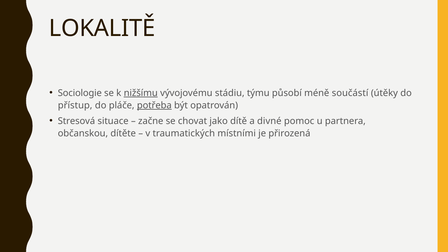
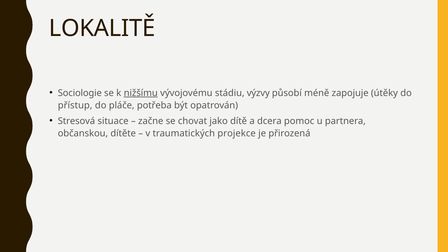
týmu: týmu -> výzvy
součástí: součástí -> zapojuje
potřeba underline: present -> none
divné: divné -> dcera
místními: místními -> projekce
